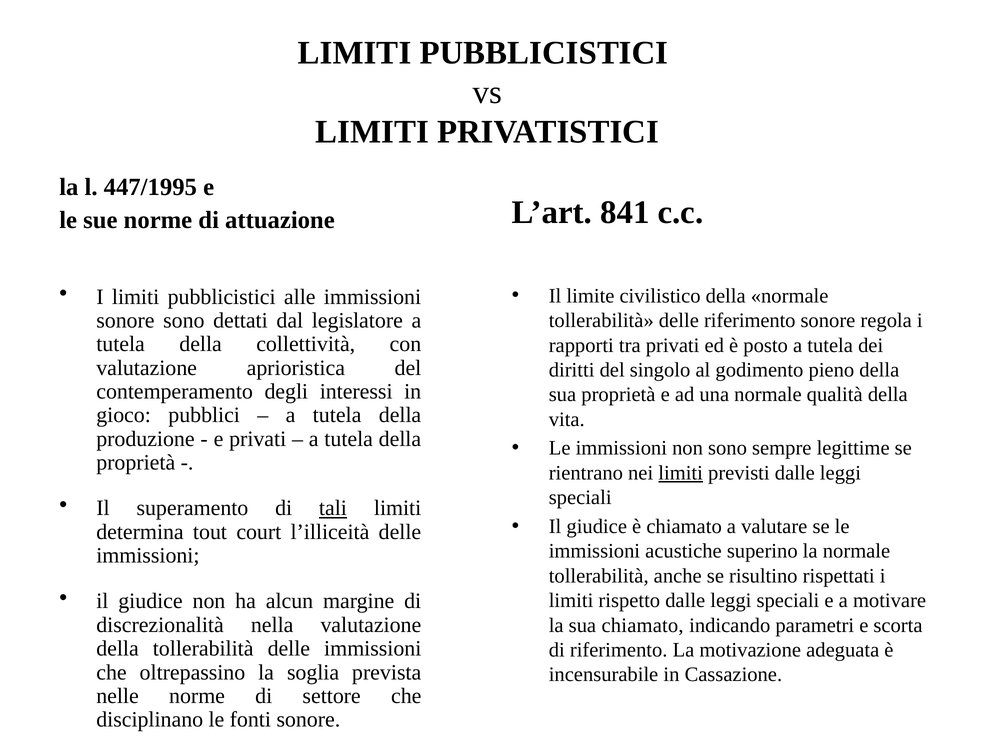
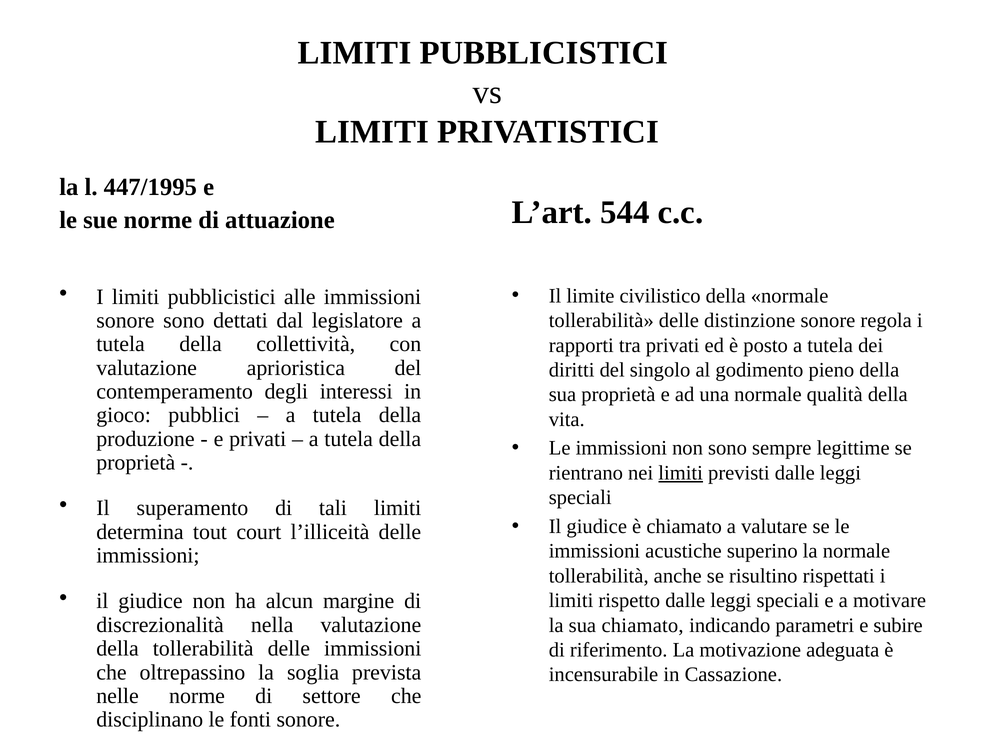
841: 841 -> 544
delle riferimento: riferimento -> distinzione
tali underline: present -> none
scorta: scorta -> subire
